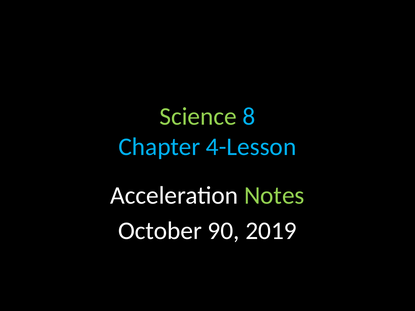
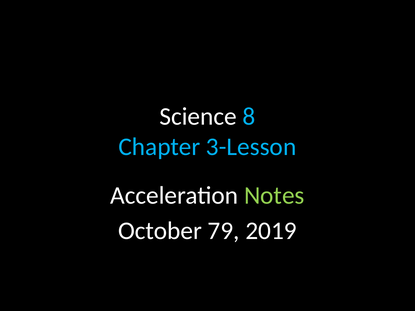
Science colour: light green -> white
4-Lesson: 4-Lesson -> 3-Lesson
90: 90 -> 79
